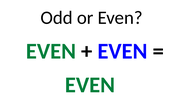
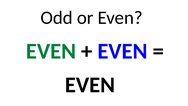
EVEN at (90, 85) colour: green -> black
